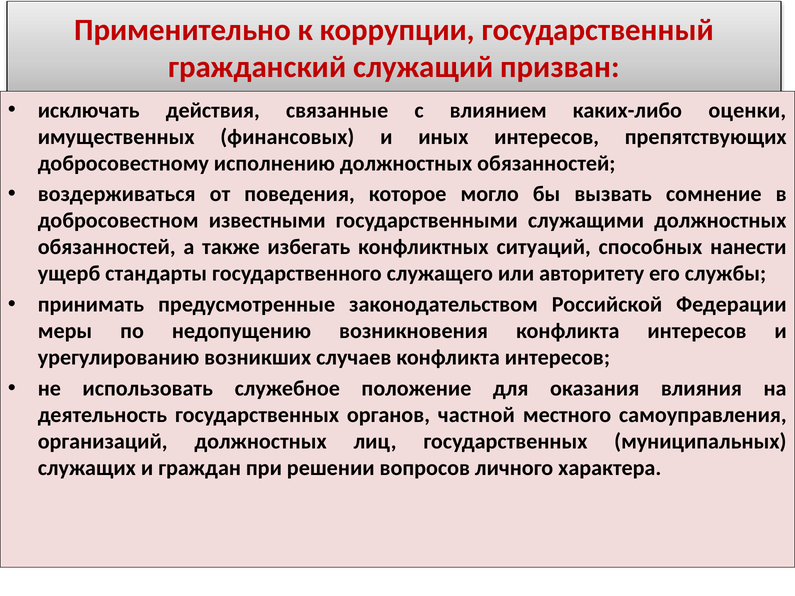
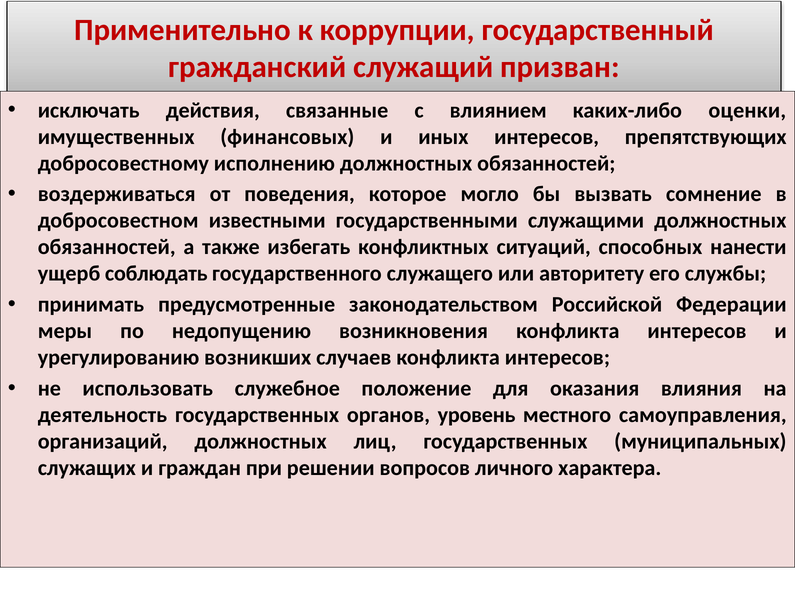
стандарты: стандарты -> соблюдать
частной: частной -> уровень
